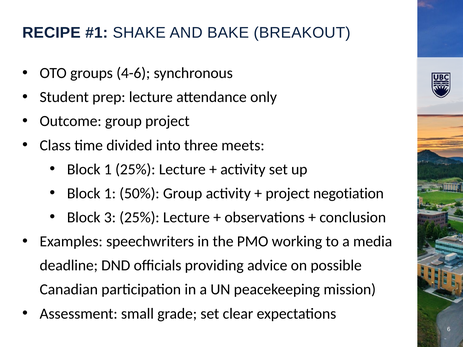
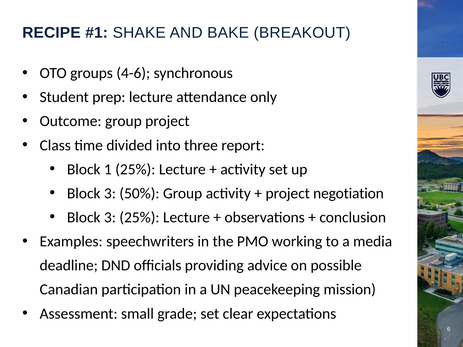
meets: meets -> report
1 at (110, 194): 1 -> 3
